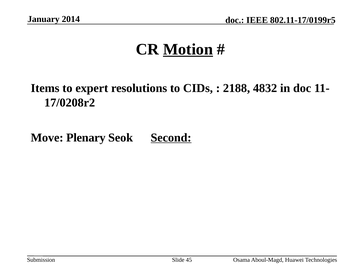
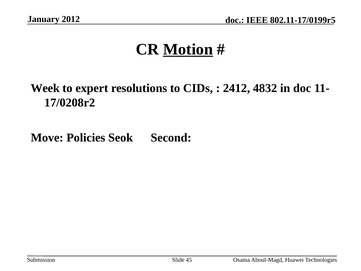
2014: 2014 -> 2012
Items: Items -> Week
2188: 2188 -> 2412
Plenary: Plenary -> Policies
Second underline: present -> none
